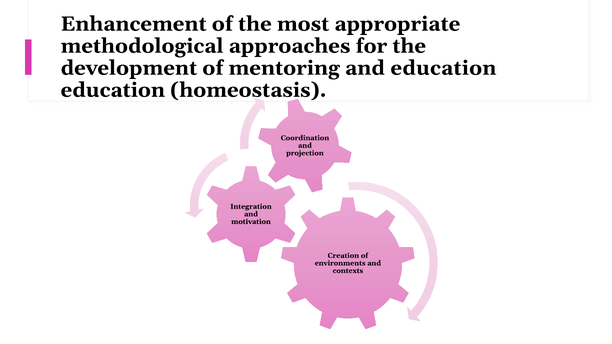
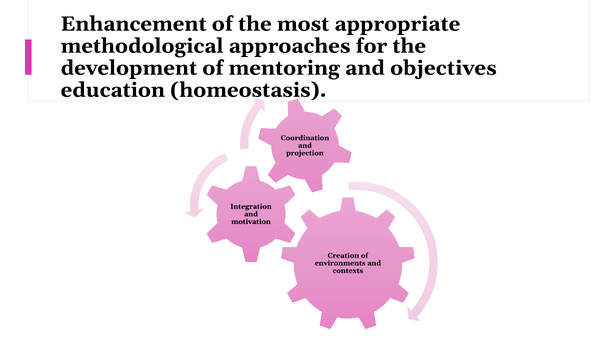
and education: education -> objectives
